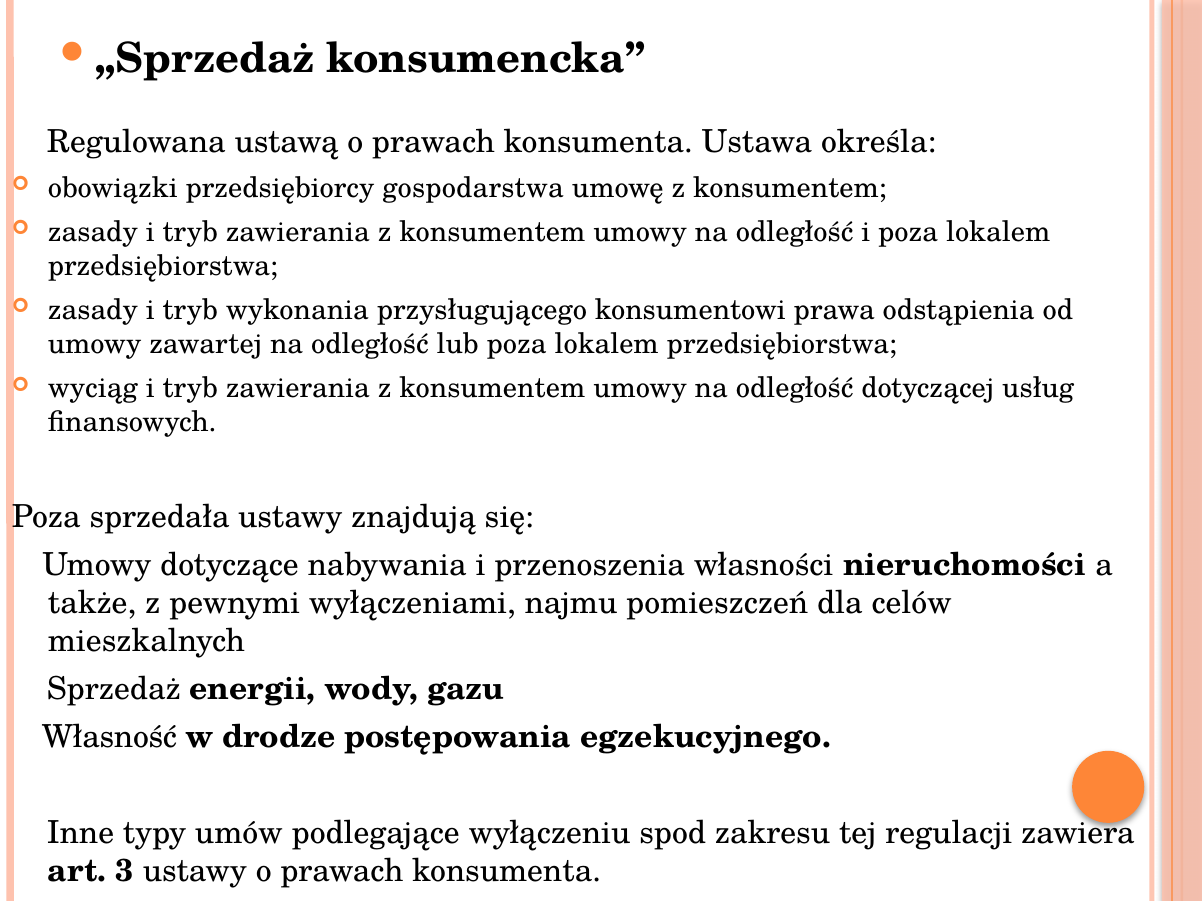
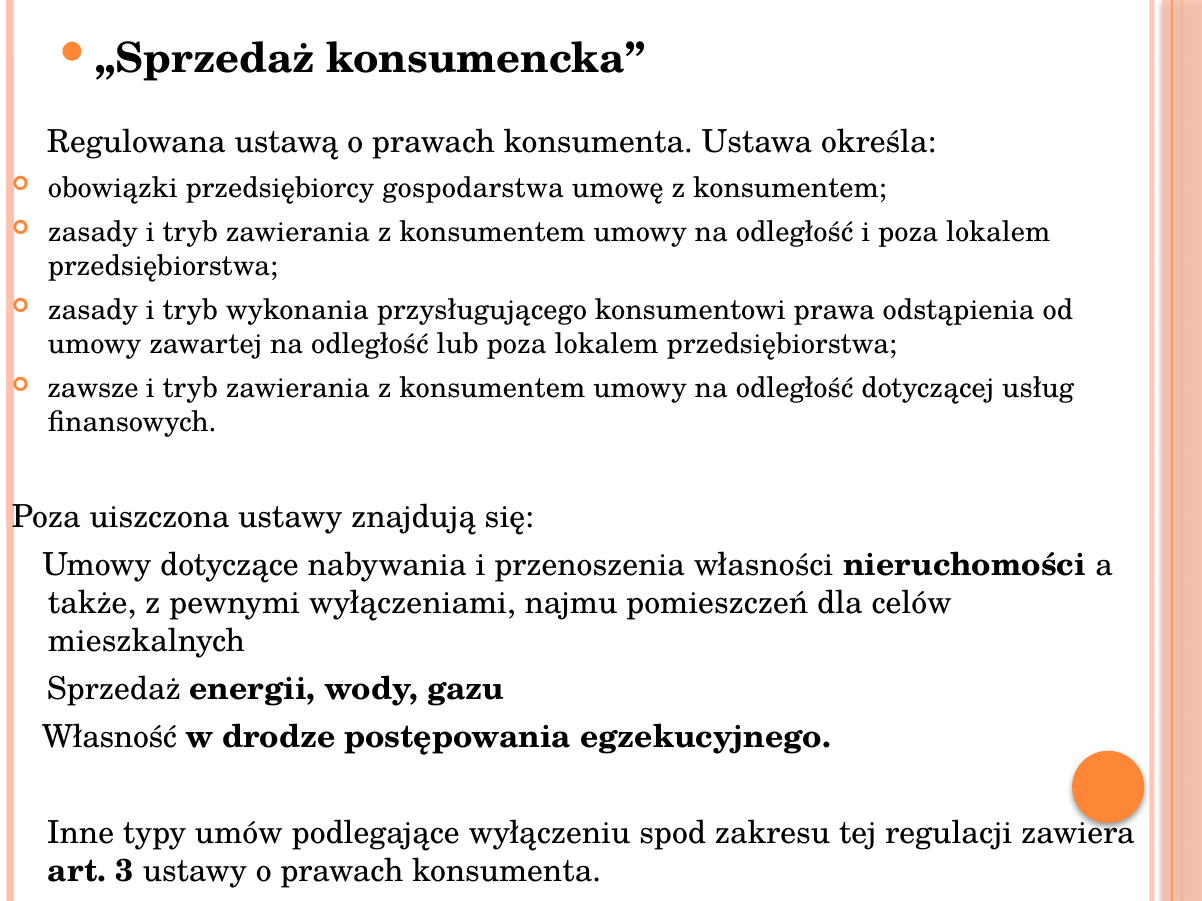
wyciąg: wyciąg -> zawsze
sprzedała: sprzedała -> uiszczona
